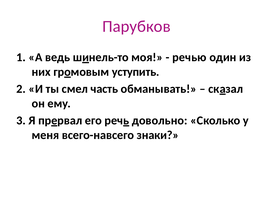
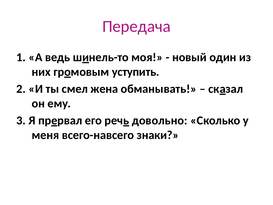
Парубков: Парубков -> Передача
речью: речью -> новый
часть: часть -> жена
